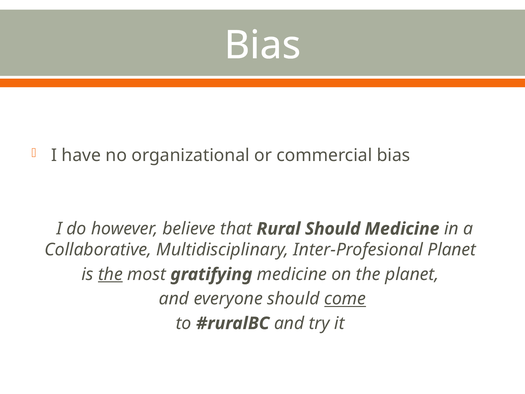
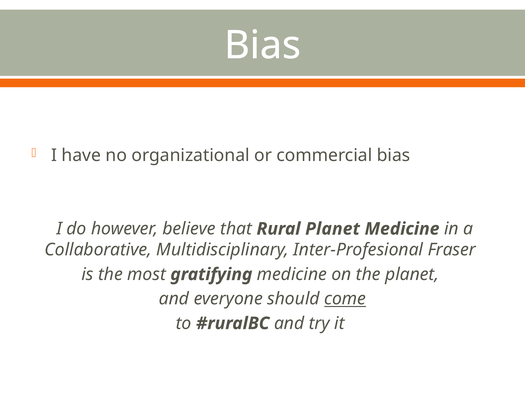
Rural Should: Should -> Planet
Inter-Profesional Planet: Planet -> Fraser
the at (110, 274) underline: present -> none
